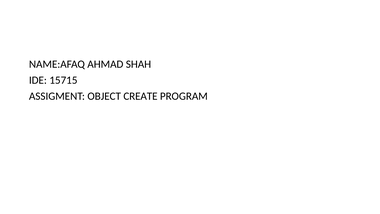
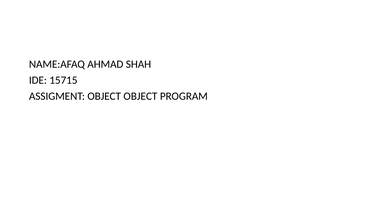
OBJECT CREATE: CREATE -> OBJECT
